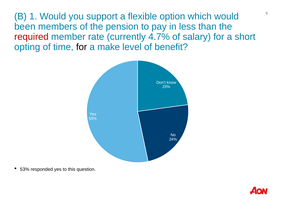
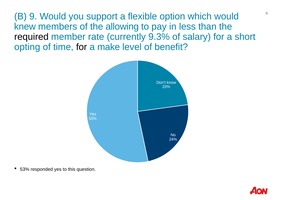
B 1: 1 -> 9
been: been -> knew
pension: pension -> allowing
required colour: red -> black
4.7%: 4.7% -> 9.3%
